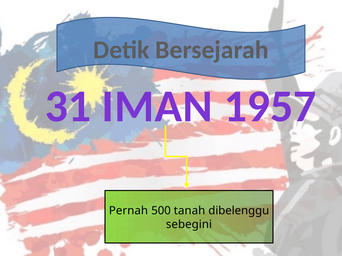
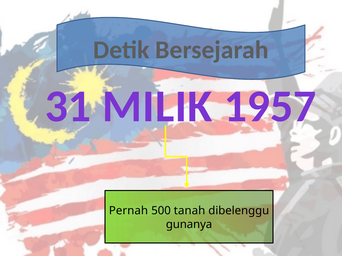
IMAN: IMAN -> MILIK
sebegini: sebegini -> gunanya
